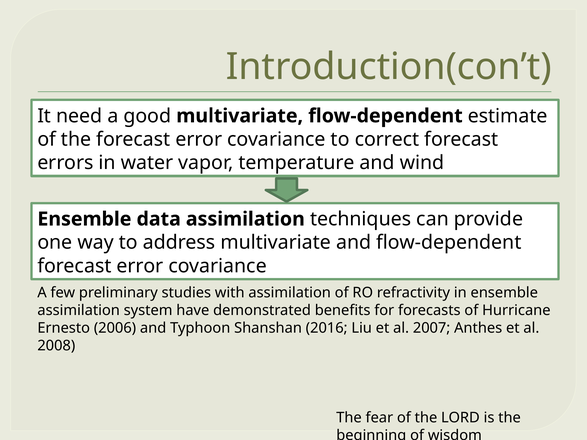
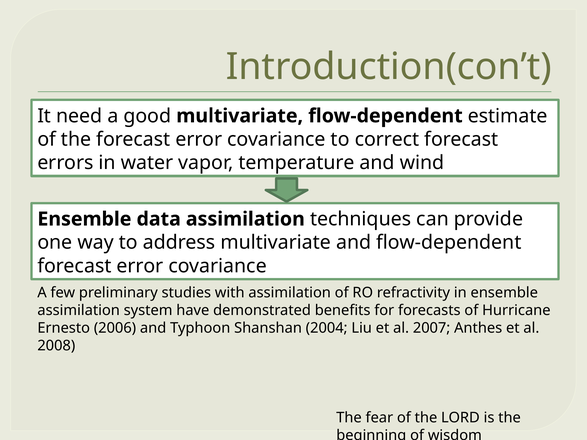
2016: 2016 -> 2004
